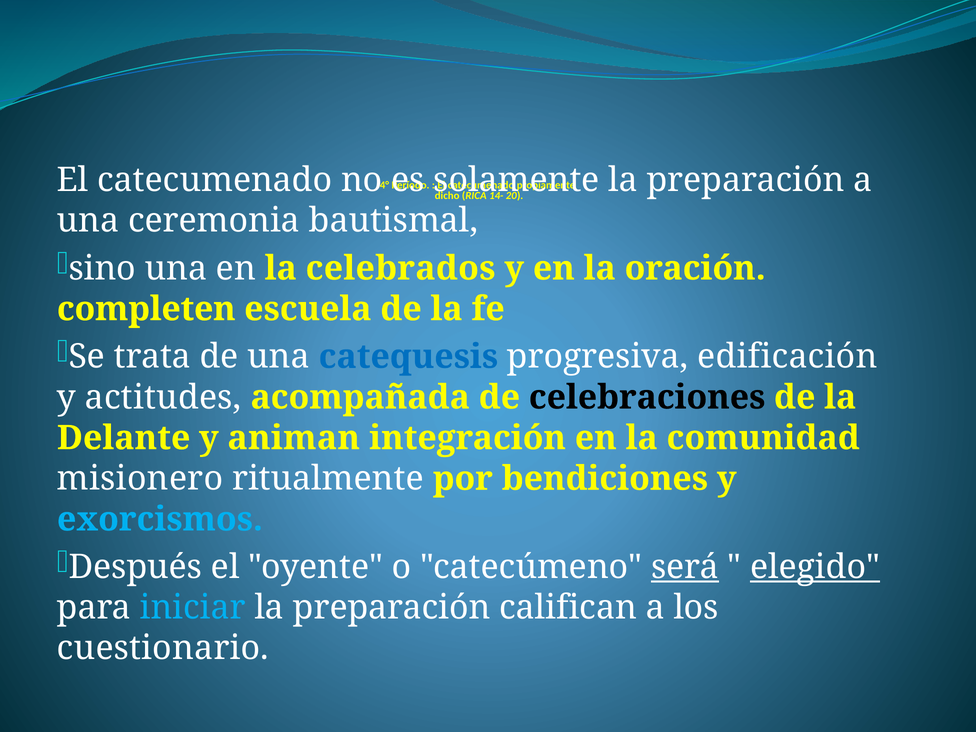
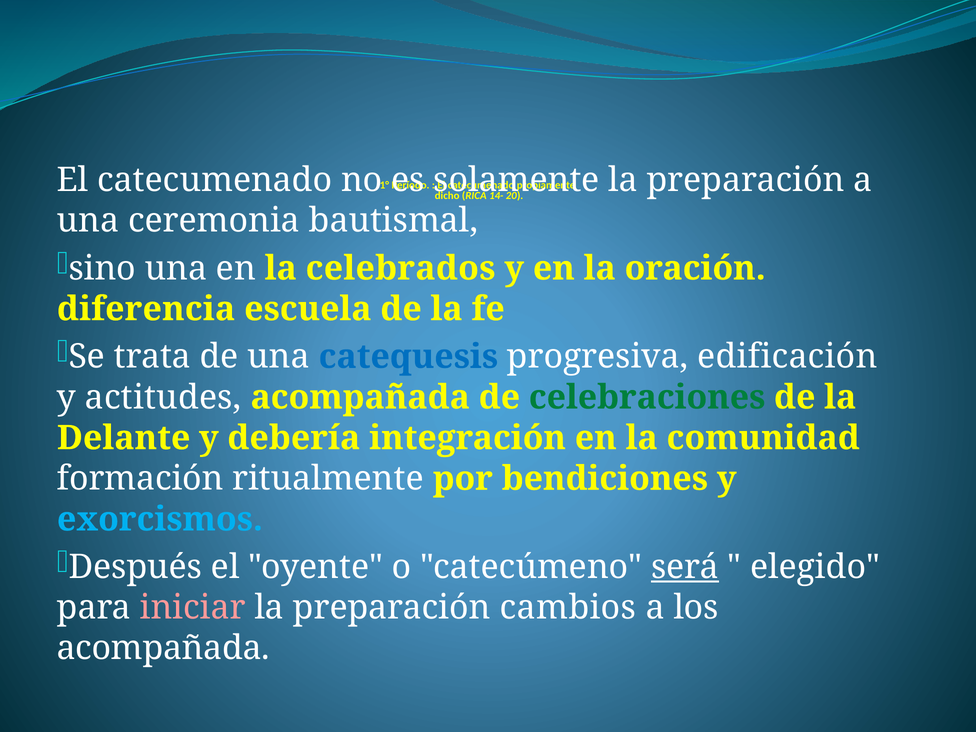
4°: 4° -> 1°
completen: completen -> diferencia
celebraciones colour: black -> green
animan: animan -> debería
misionero: misionero -> formación
elegido underline: present -> none
iniciar colour: light blue -> pink
califican: califican -> cambios
cuestionario at (163, 648): cuestionario -> acompañada
